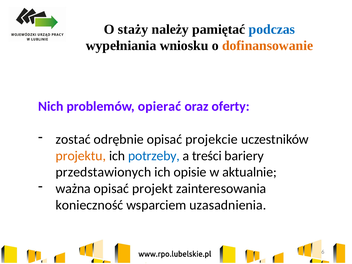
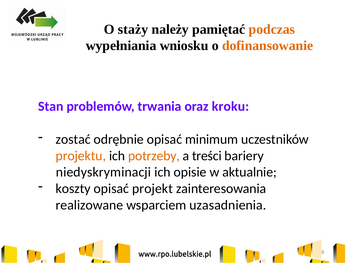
podczas colour: blue -> orange
Nich: Nich -> Stan
opierać: opierać -> trwania
oferty: oferty -> kroku
projekcie: projekcie -> minimum
potrzeby colour: blue -> orange
przedstawionych: przedstawionych -> niedyskryminacji
ważna: ważna -> koszty
konieczność: konieczność -> realizowane
